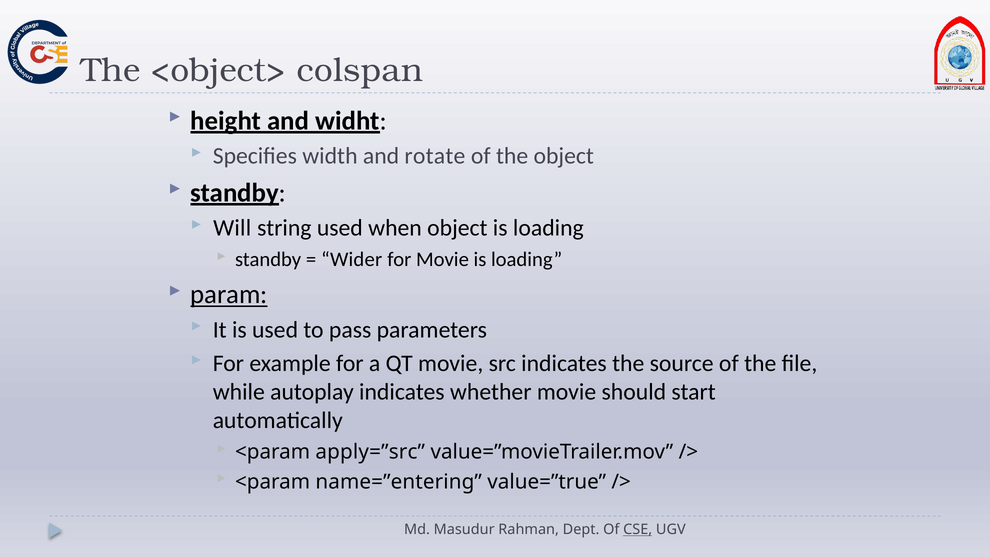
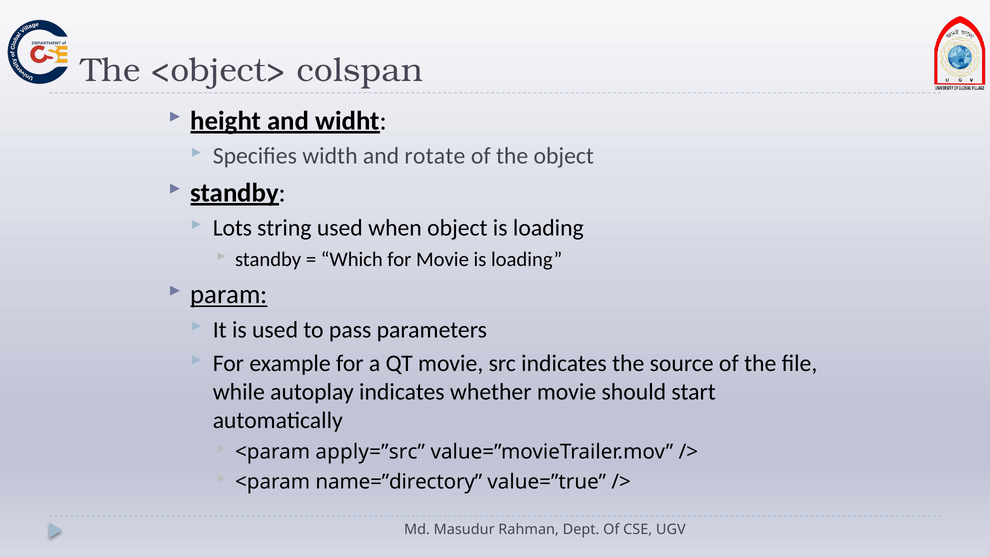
Will: Will -> Lots
Wider: Wider -> Which
name=”entering: name=”entering -> name=”directory
CSE underline: present -> none
